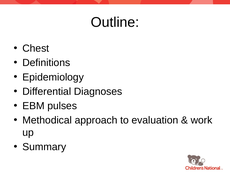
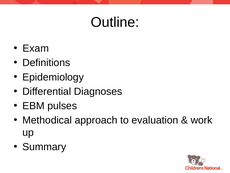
Chest: Chest -> Exam
